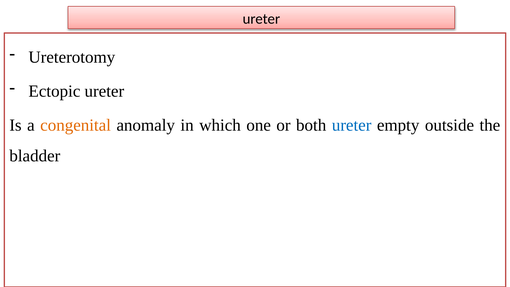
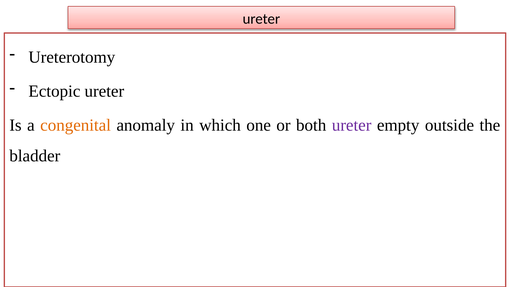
ureter at (352, 125) colour: blue -> purple
